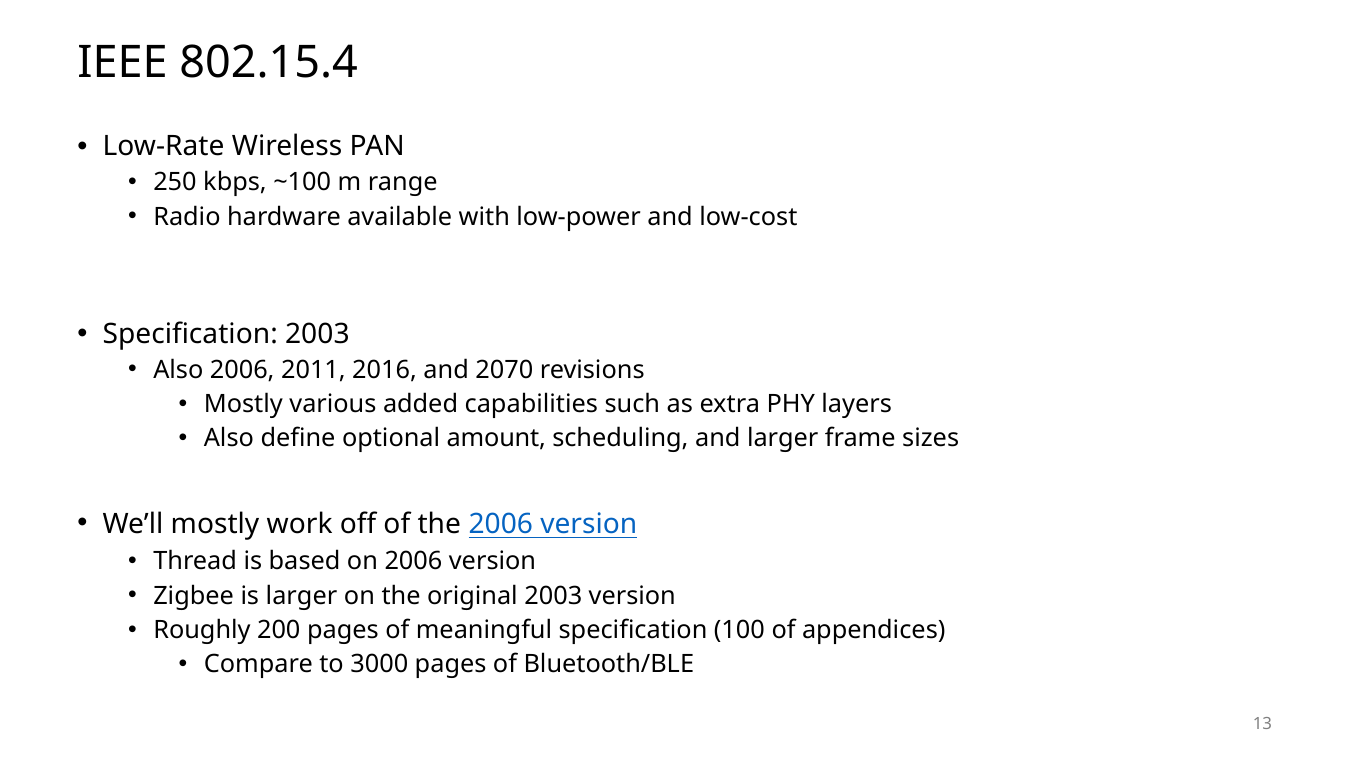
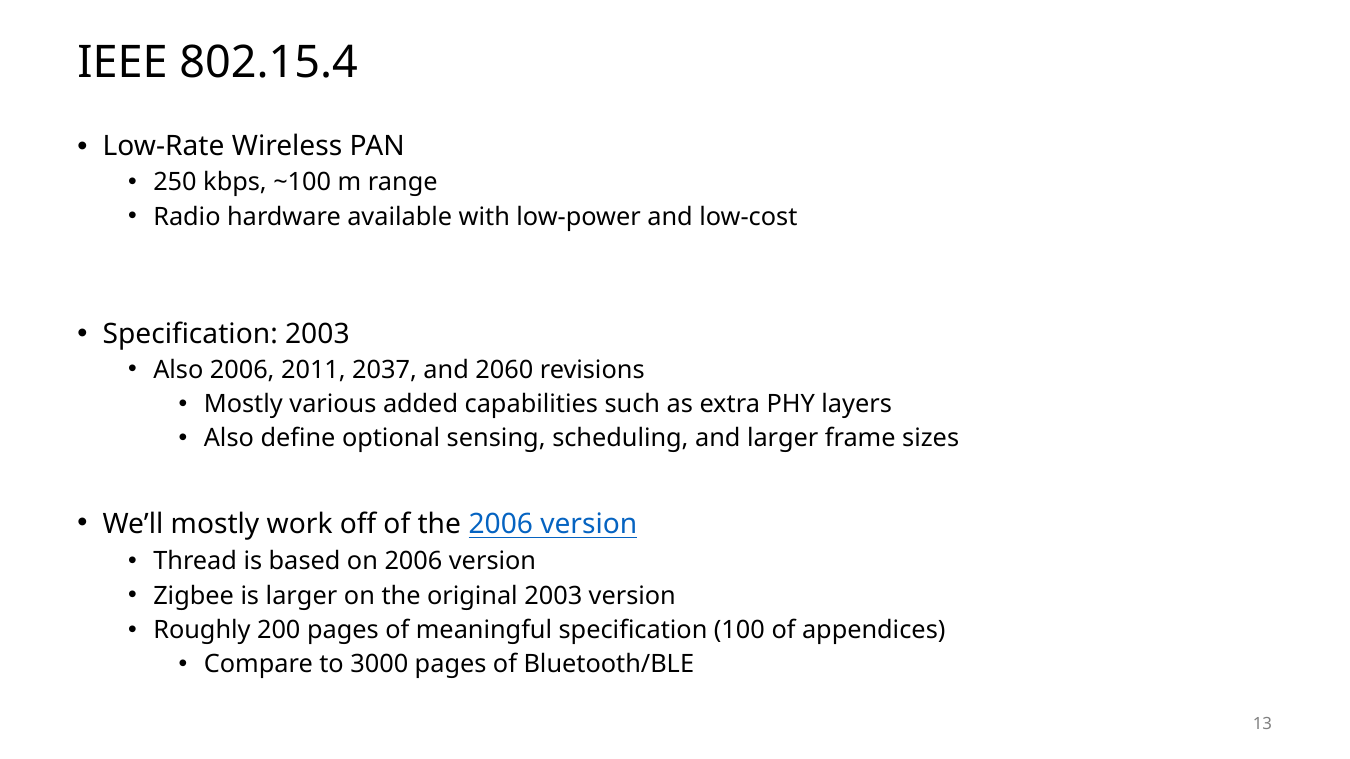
2016: 2016 -> 2037
2070: 2070 -> 2060
amount: amount -> sensing
